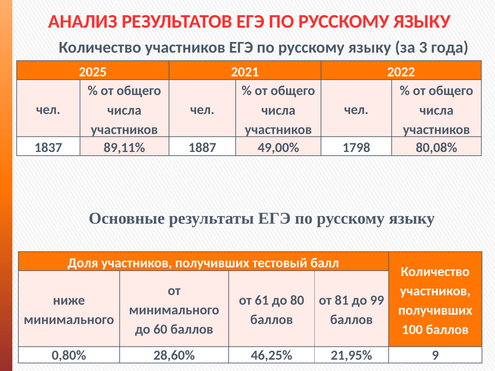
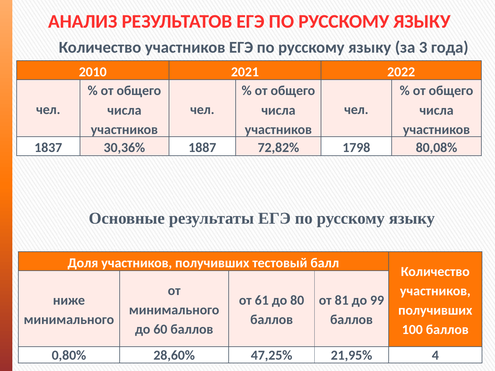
2025: 2025 -> 2010
89,11%: 89,11% -> 30,36%
49,00%: 49,00% -> 72,82%
46,25%: 46,25% -> 47,25%
9: 9 -> 4
